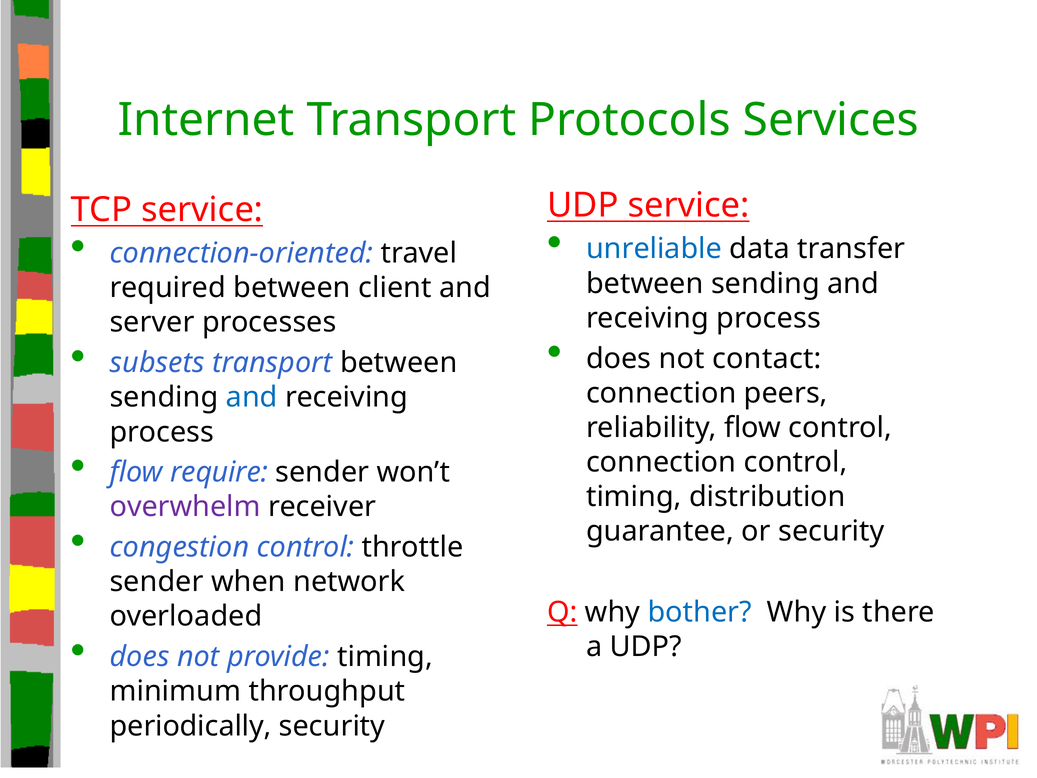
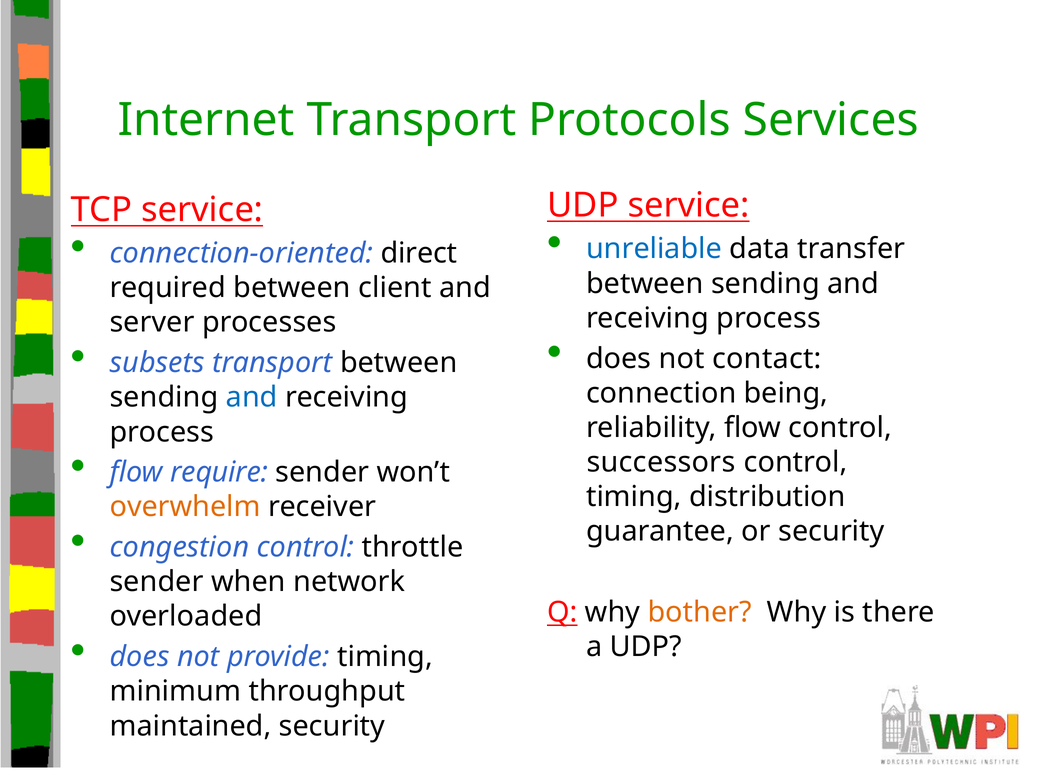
travel: travel -> direct
peers: peers -> being
connection at (661, 462): connection -> successors
overwhelm colour: purple -> orange
bother colour: blue -> orange
periodically: periodically -> maintained
